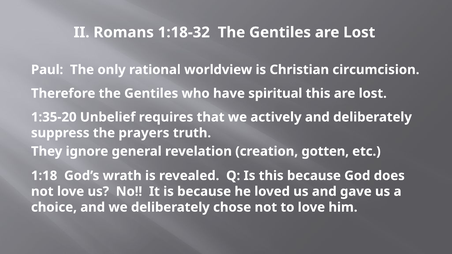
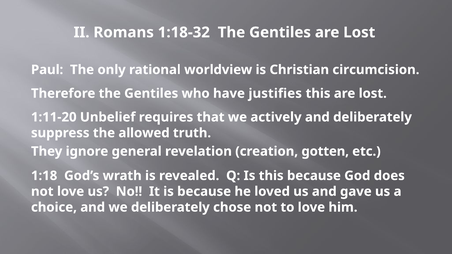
spiritual: spiritual -> justifies
1:35-20: 1:35-20 -> 1:11-20
prayers: prayers -> allowed
